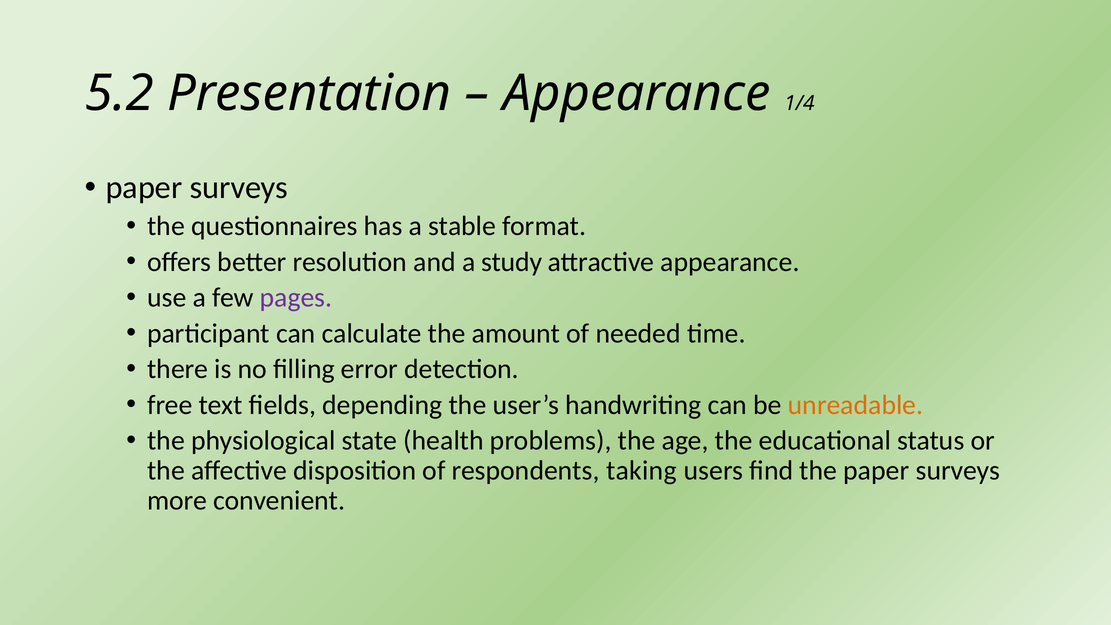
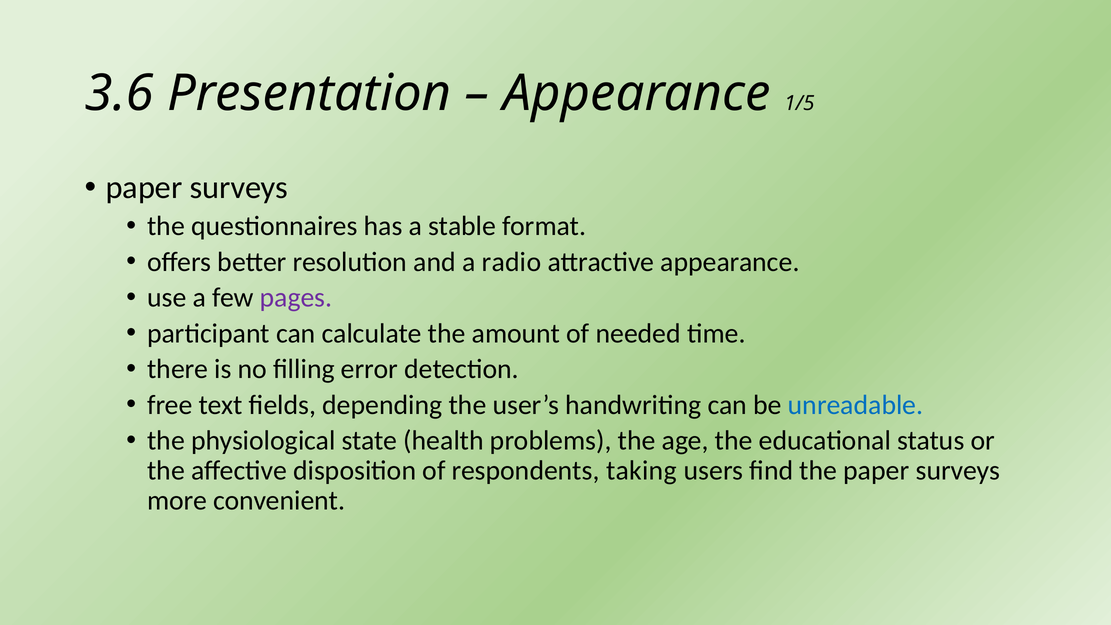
5.2: 5.2 -> 3.6
1/4: 1/4 -> 1/5
study: study -> radio
unreadable colour: orange -> blue
